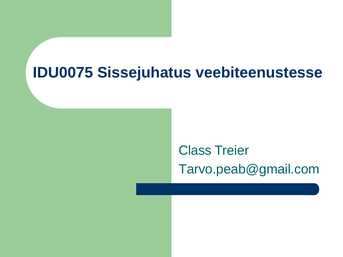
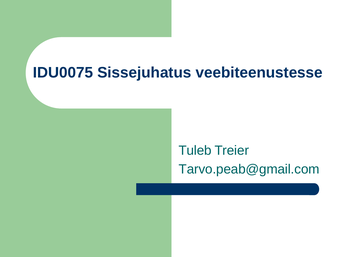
Class: Class -> Tuleb
